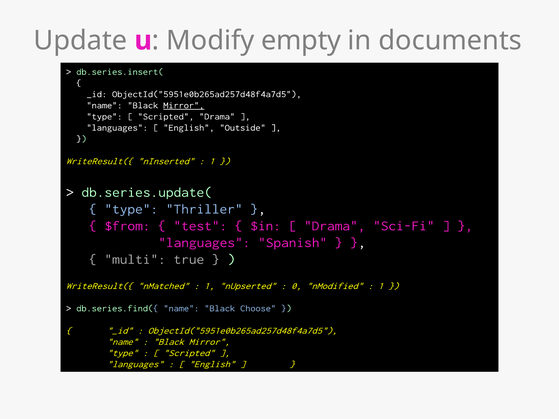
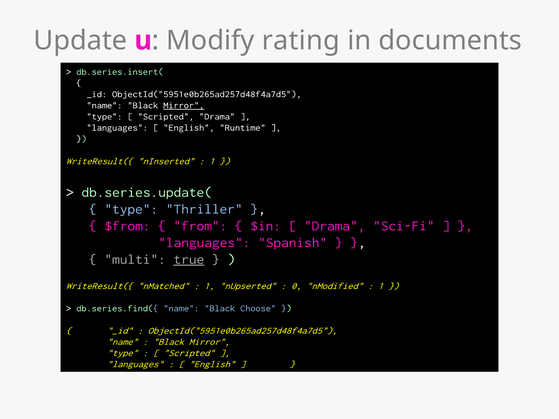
empty: empty -> rating
Outside: Outside -> Runtime
test: test -> from
true underline: none -> present
